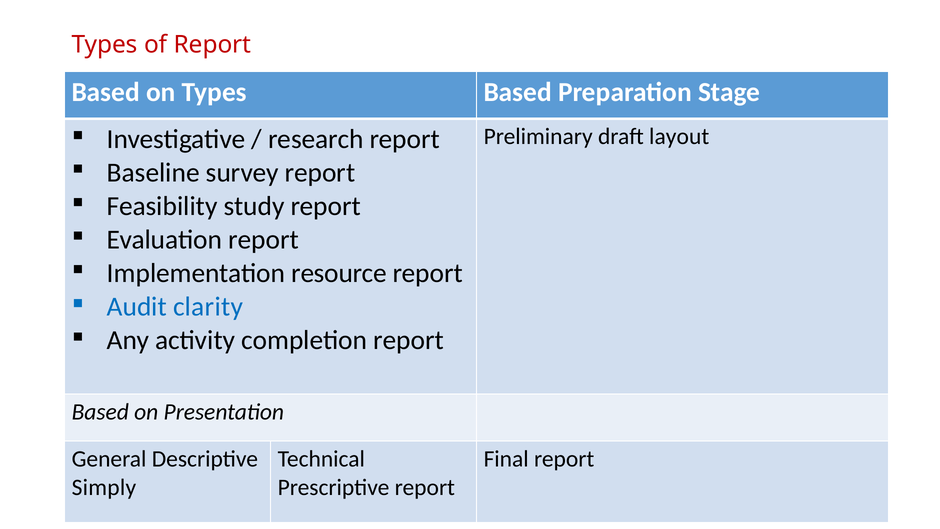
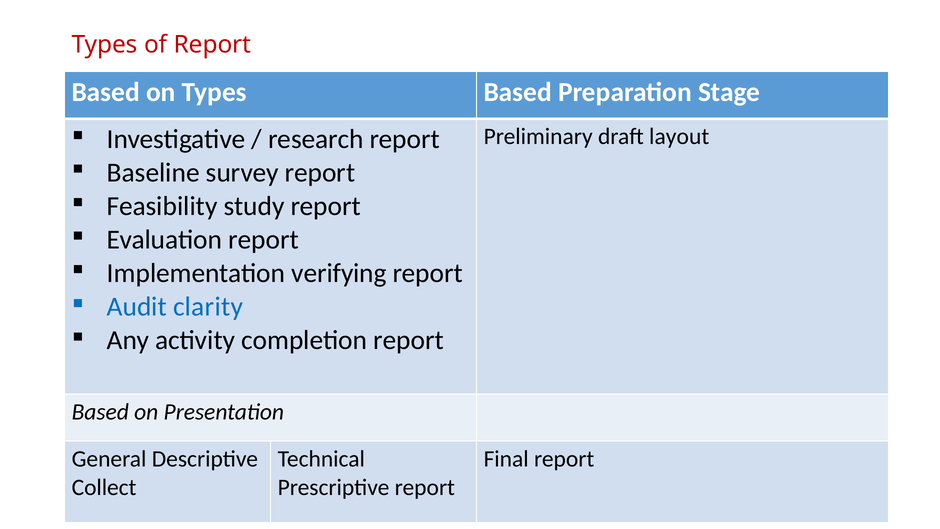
resource: resource -> verifying
Simply: Simply -> Collect
